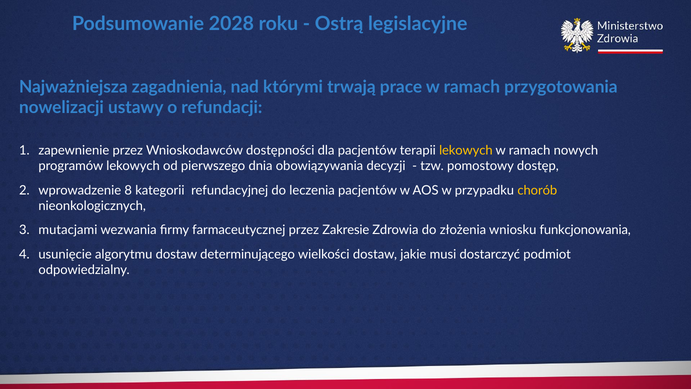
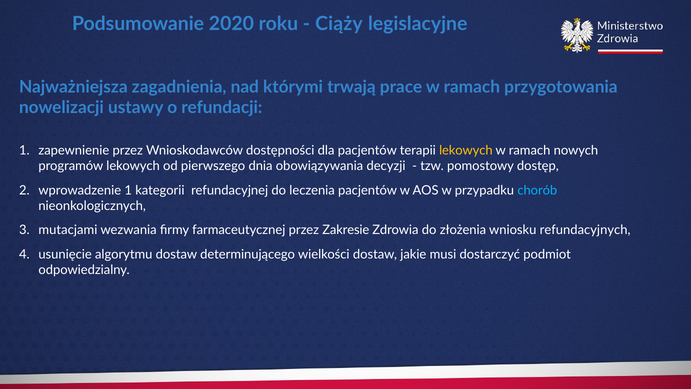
2028: 2028 -> 2020
Ostrą: Ostrą -> Ciąży
wprowadzenie 8: 8 -> 1
chorób colour: yellow -> light blue
funkcjonowania: funkcjonowania -> refundacyjnych
